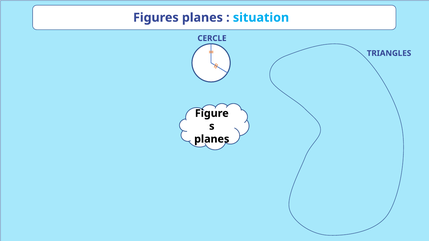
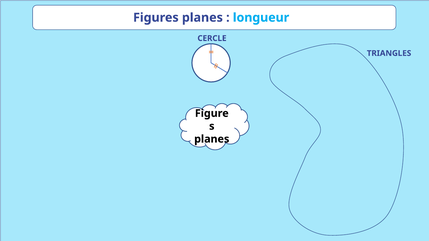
situation: situation -> longueur
